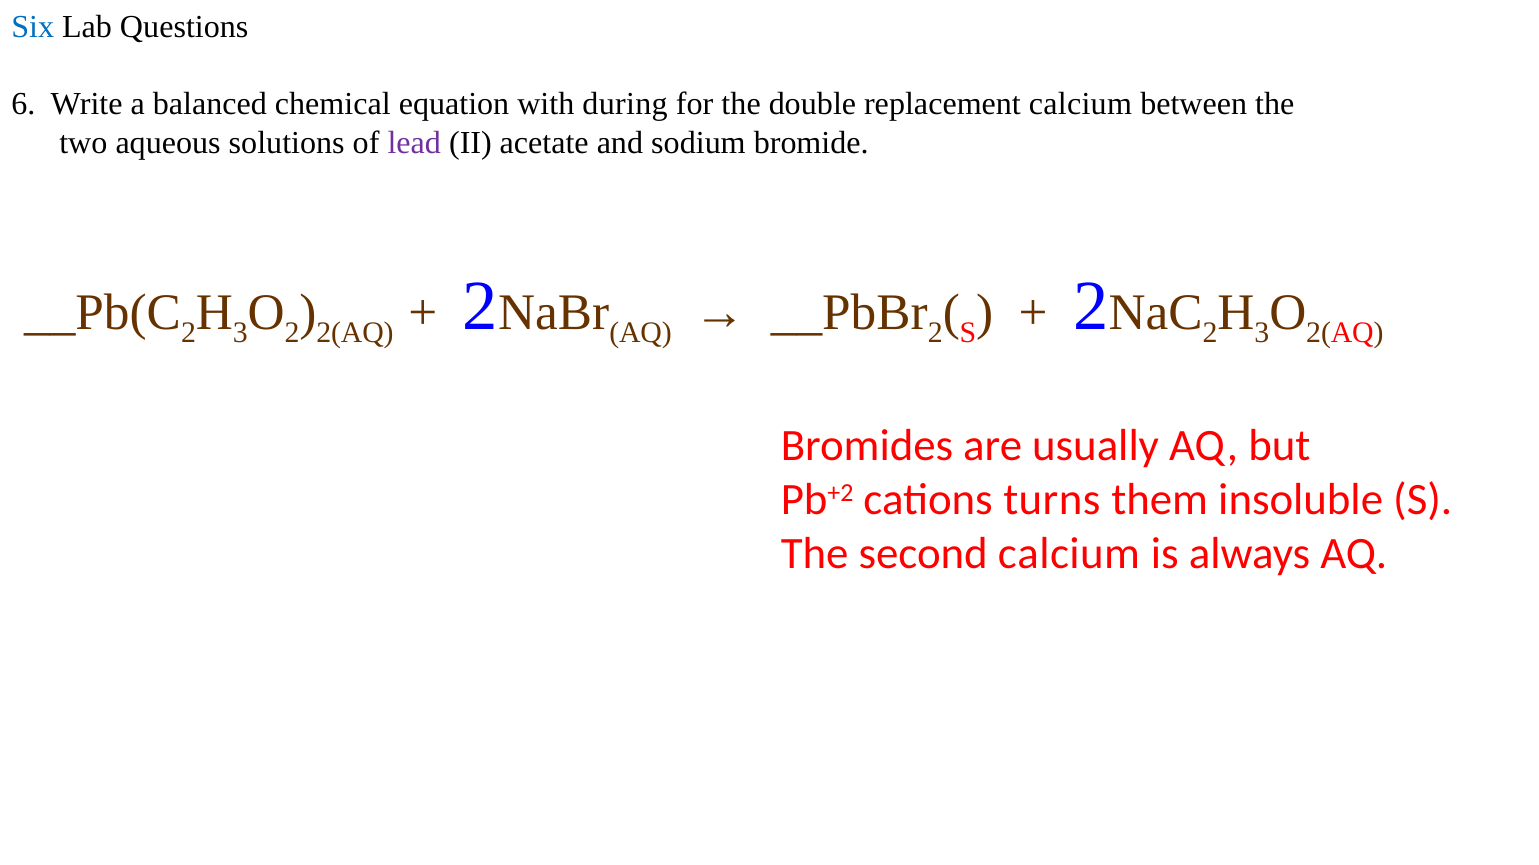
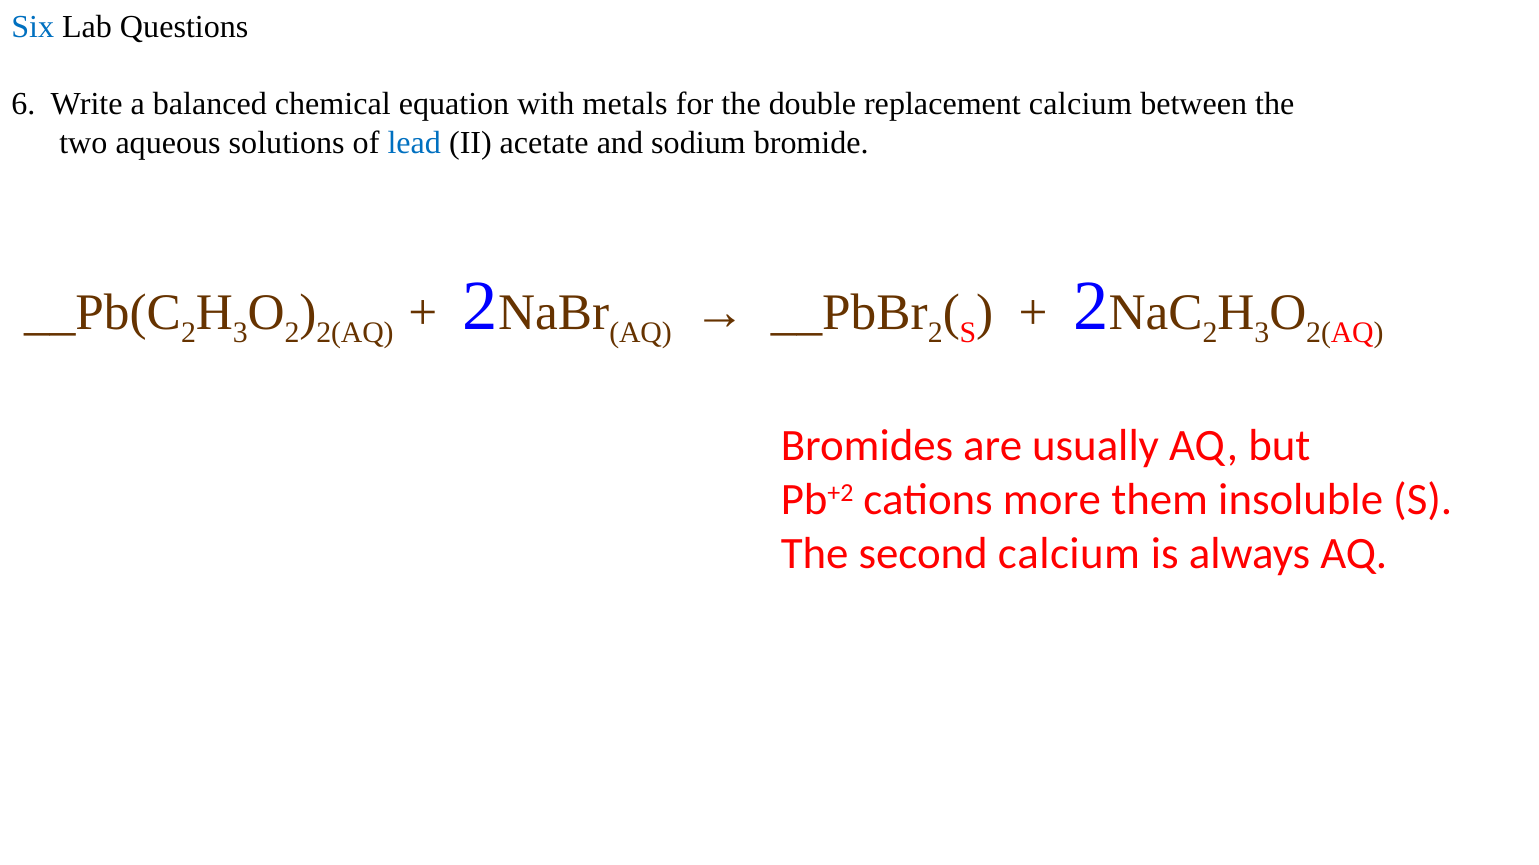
during: during -> metals
lead colour: purple -> blue
turns: turns -> more
